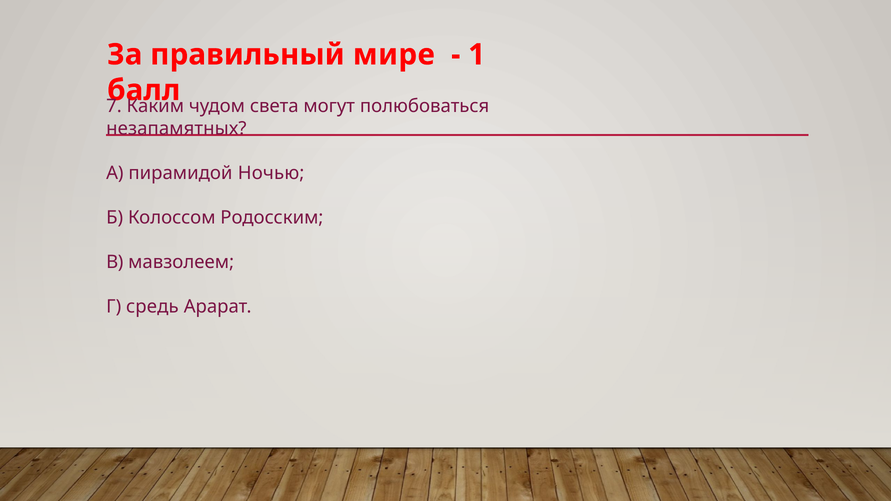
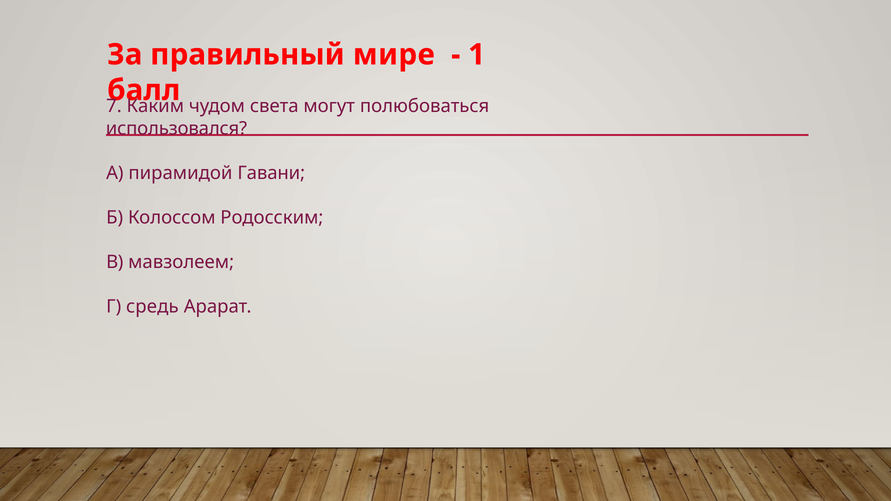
незапамятных: незапамятных -> использовался
Ночью: Ночью -> Гавани
